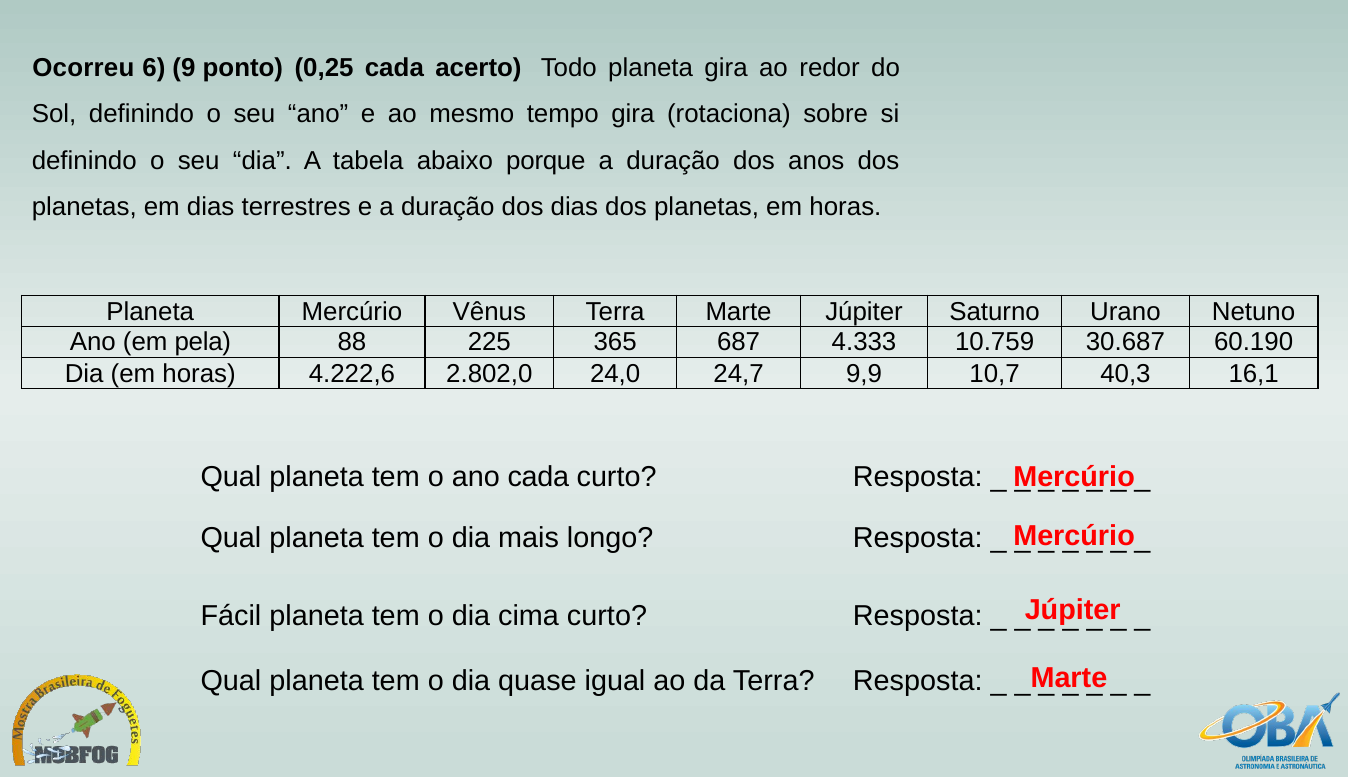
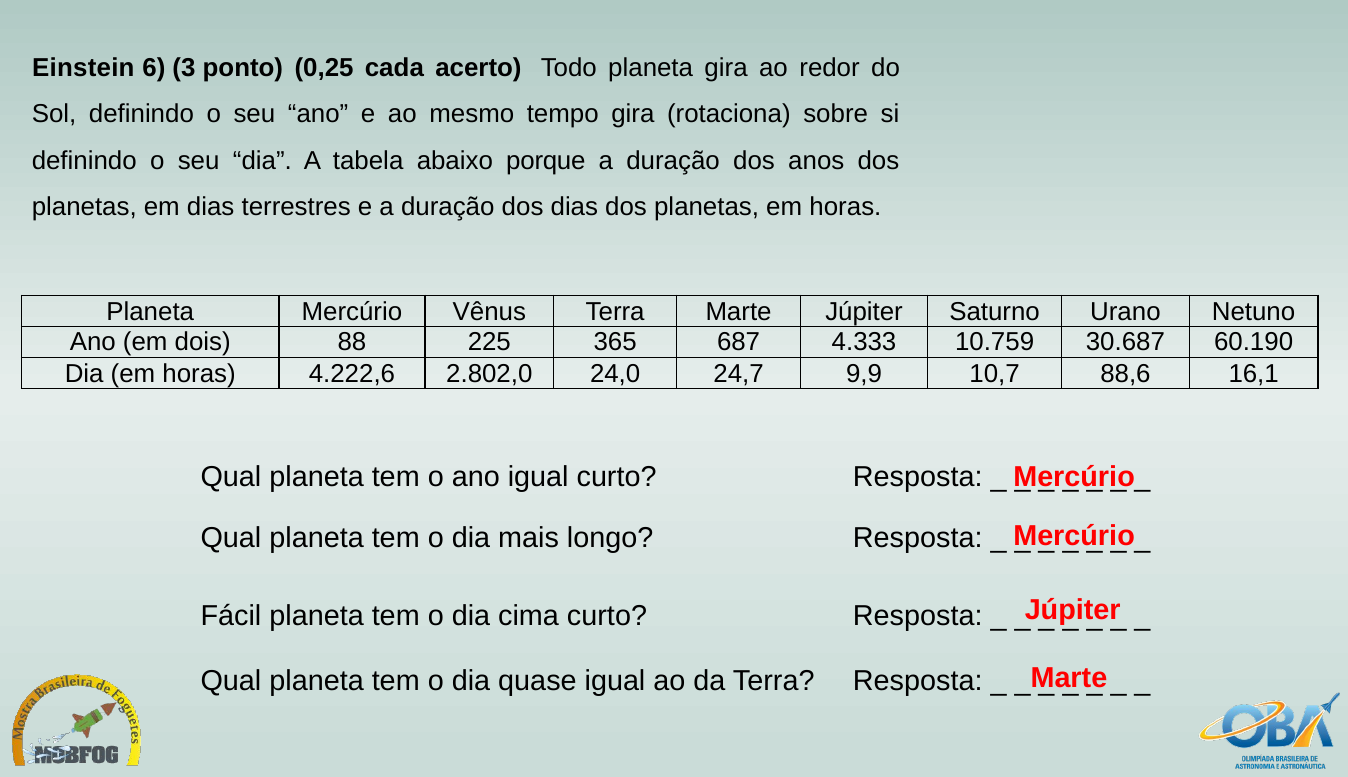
Ocorreu: Ocorreu -> Einstein
9: 9 -> 3
pela: pela -> dois
40,3: 40,3 -> 88,6
ano cada: cada -> igual
